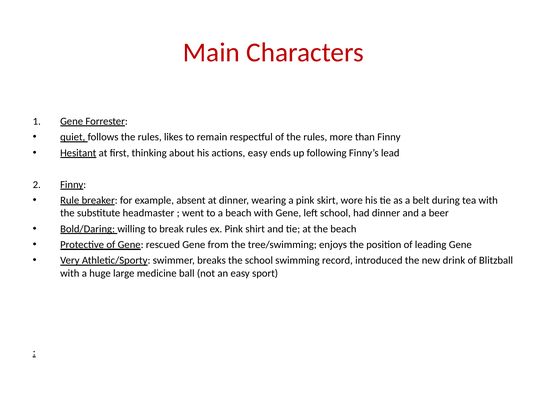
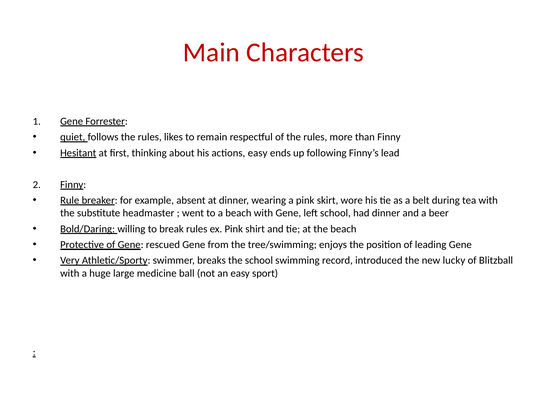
drink: drink -> lucky
